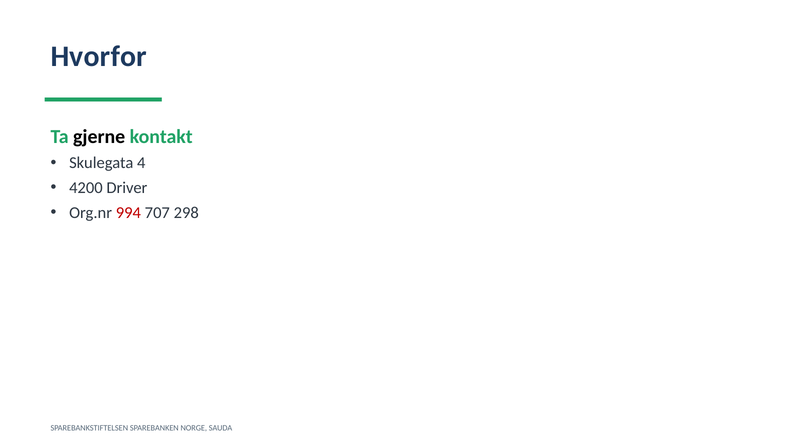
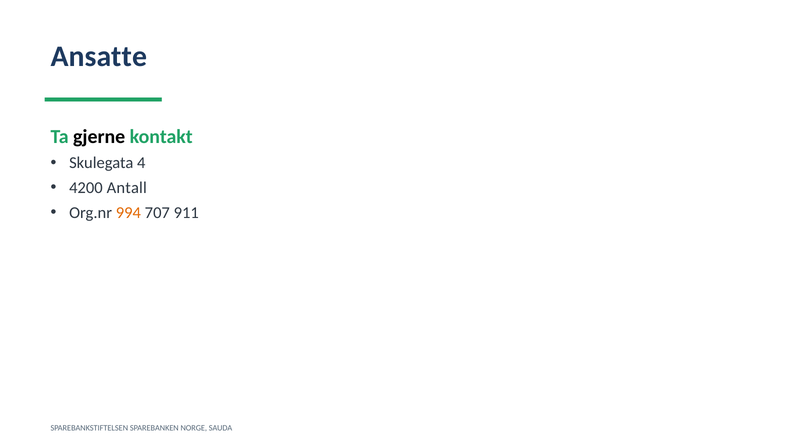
Hvorfor: Hvorfor -> Ansatte
Driver: Driver -> Antall
994 colour: red -> orange
298: 298 -> 911
